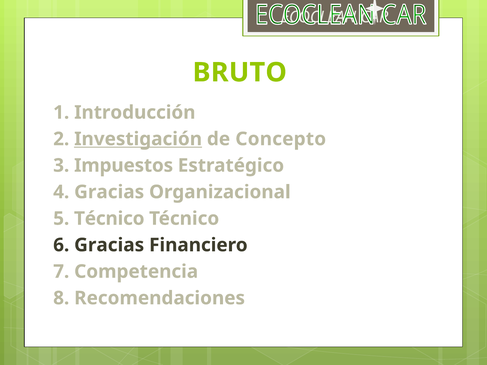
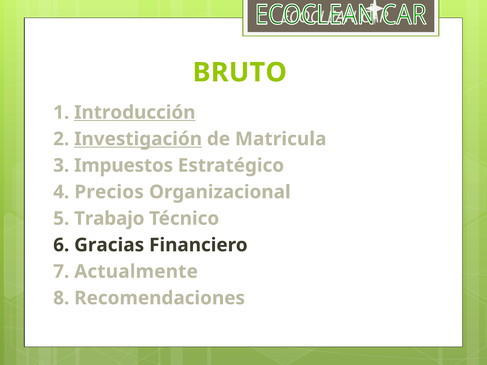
Introducción underline: none -> present
Concepto: Concepto -> Matricula
4 Gracias: Gracias -> Precios
5 Técnico: Técnico -> Trabajo
Competencia: Competencia -> Actualmente
